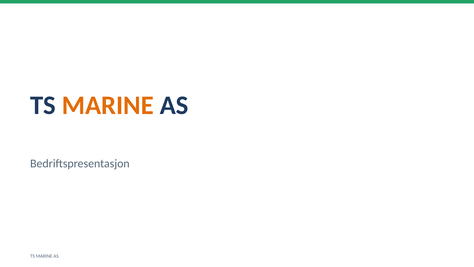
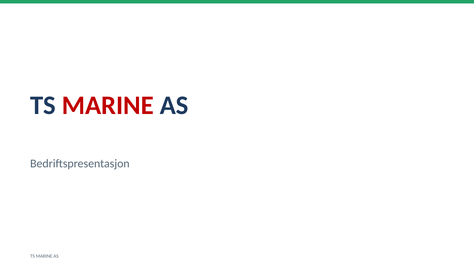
MARINE at (108, 105) colour: orange -> red
